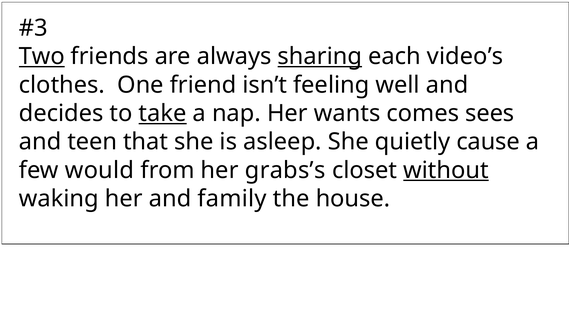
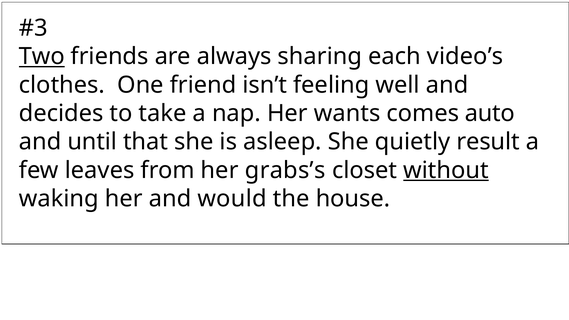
sharing underline: present -> none
take underline: present -> none
sees: sees -> auto
teen: teen -> until
cause: cause -> result
would: would -> leaves
family: family -> would
